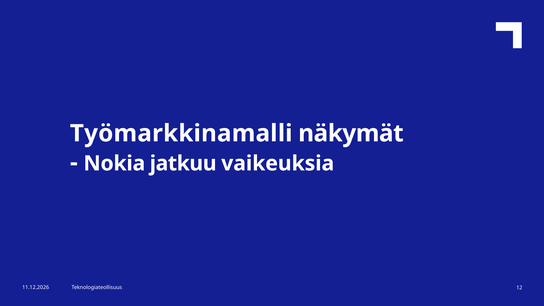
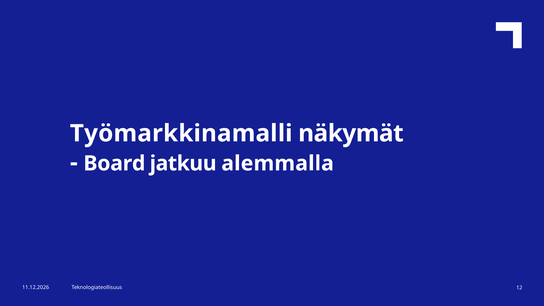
Nokia: Nokia -> Board
vaikeuksia: vaikeuksia -> alemmalla
